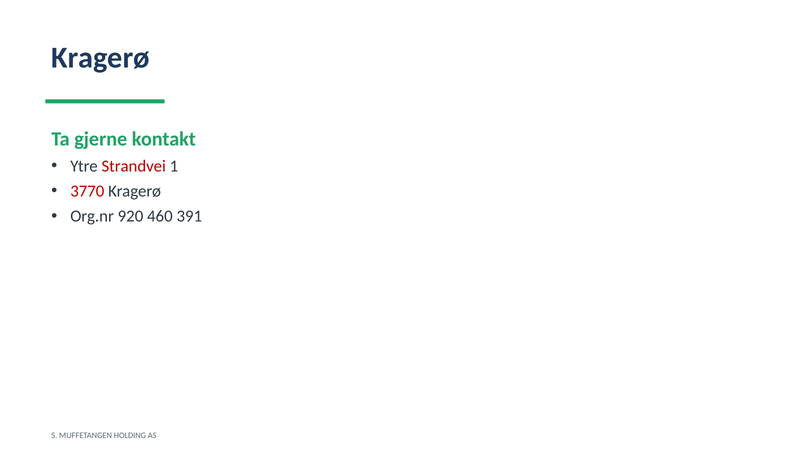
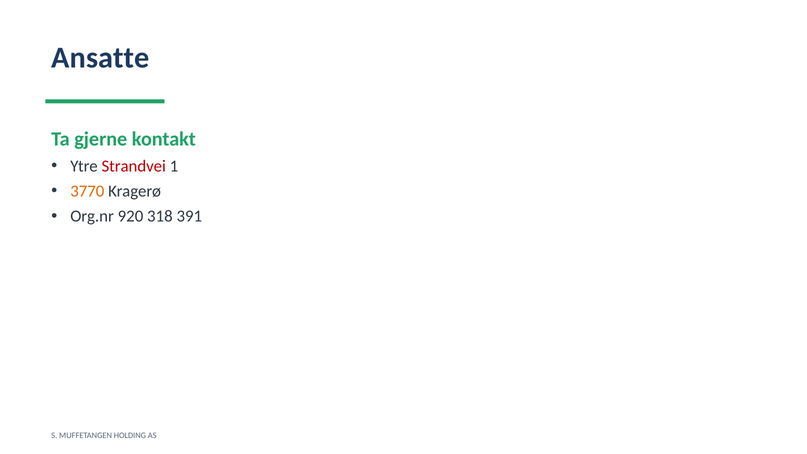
Kragerø at (101, 58): Kragerø -> Ansatte
3770 colour: red -> orange
460: 460 -> 318
